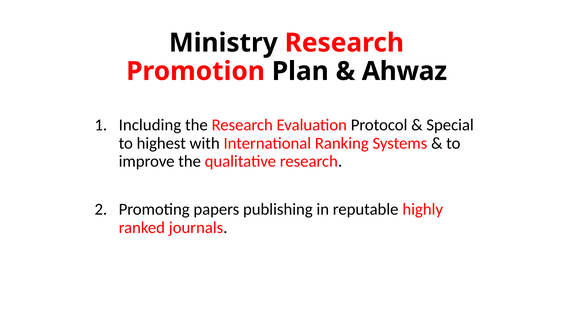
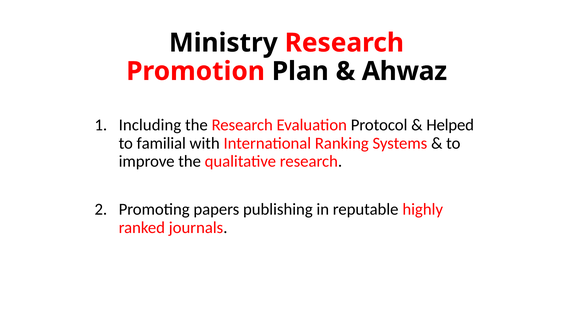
Special: Special -> Helped
highest: highest -> familial
